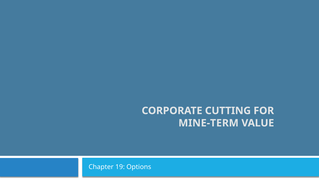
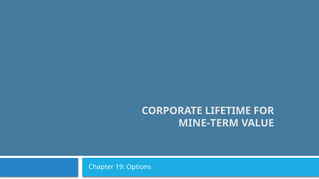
CUTTING: CUTTING -> LIFETIME
